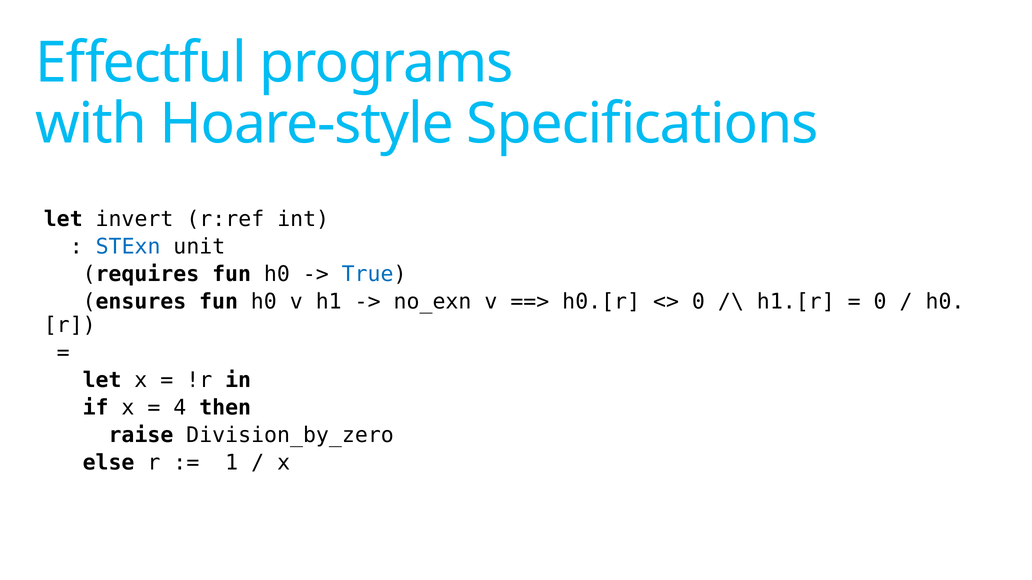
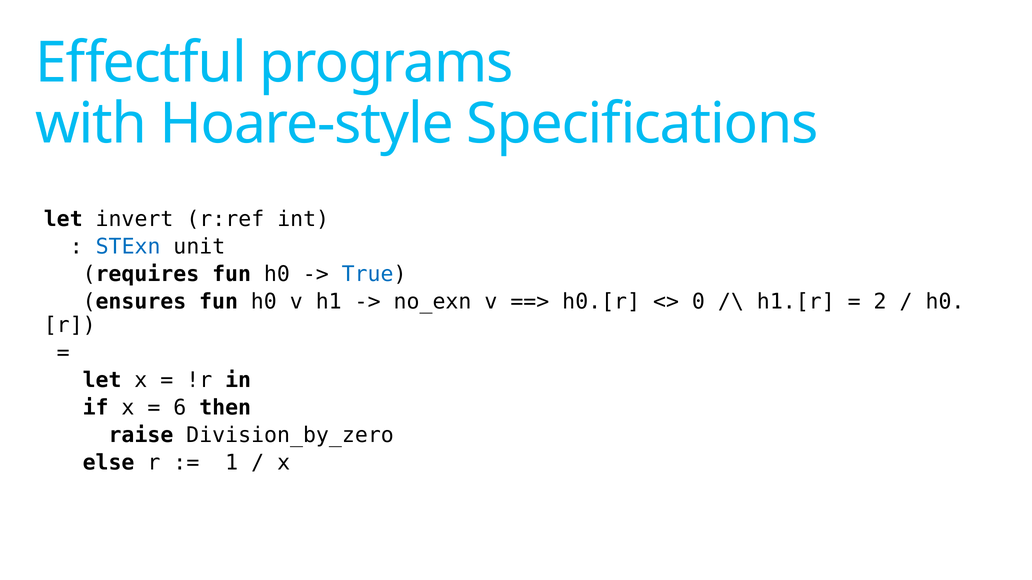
0 at (880, 302): 0 -> 2
4: 4 -> 6
